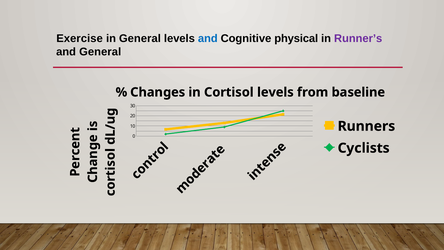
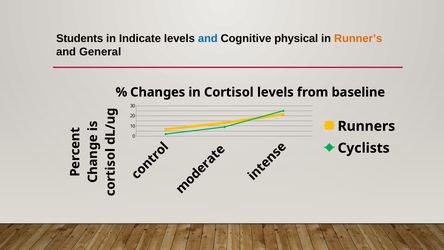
Exercise: Exercise -> Students
in General: General -> Indicate
Runner’s colour: purple -> orange
